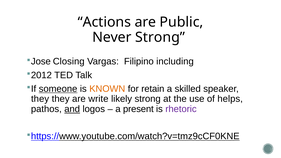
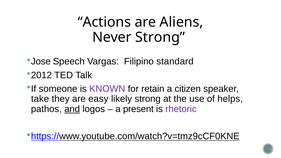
Public: Public -> Aliens
Closing: Closing -> Speech
including: including -> standard
someone underline: present -> none
KNOWN colour: orange -> purple
skilled: skilled -> citizen
they at (40, 99): they -> take
write: write -> easy
